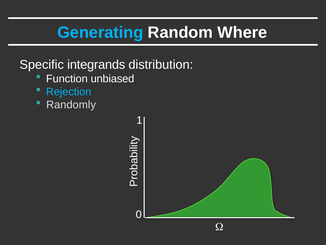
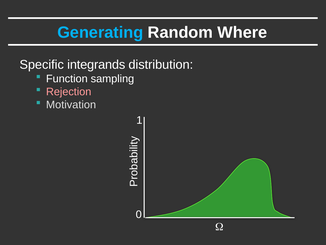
unbiased: unbiased -> sampling
Rejection colour: light blue -> pink
Randomly: Randomly -> Motivation
